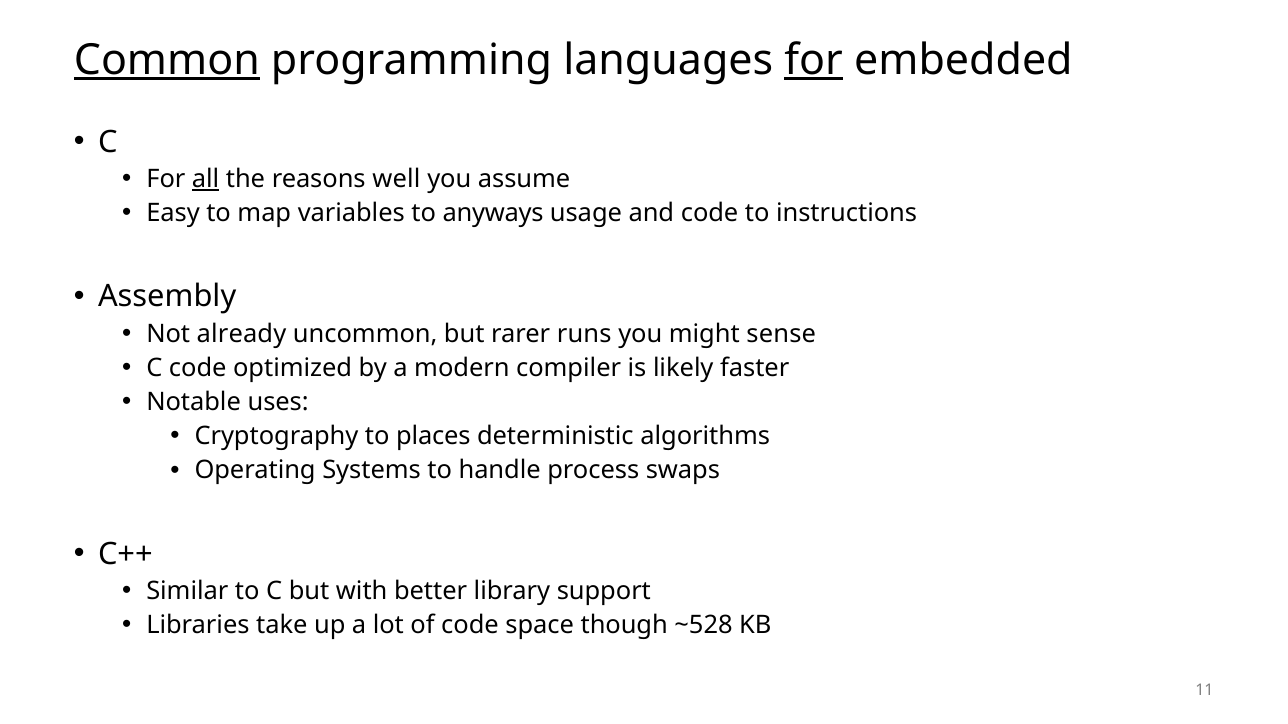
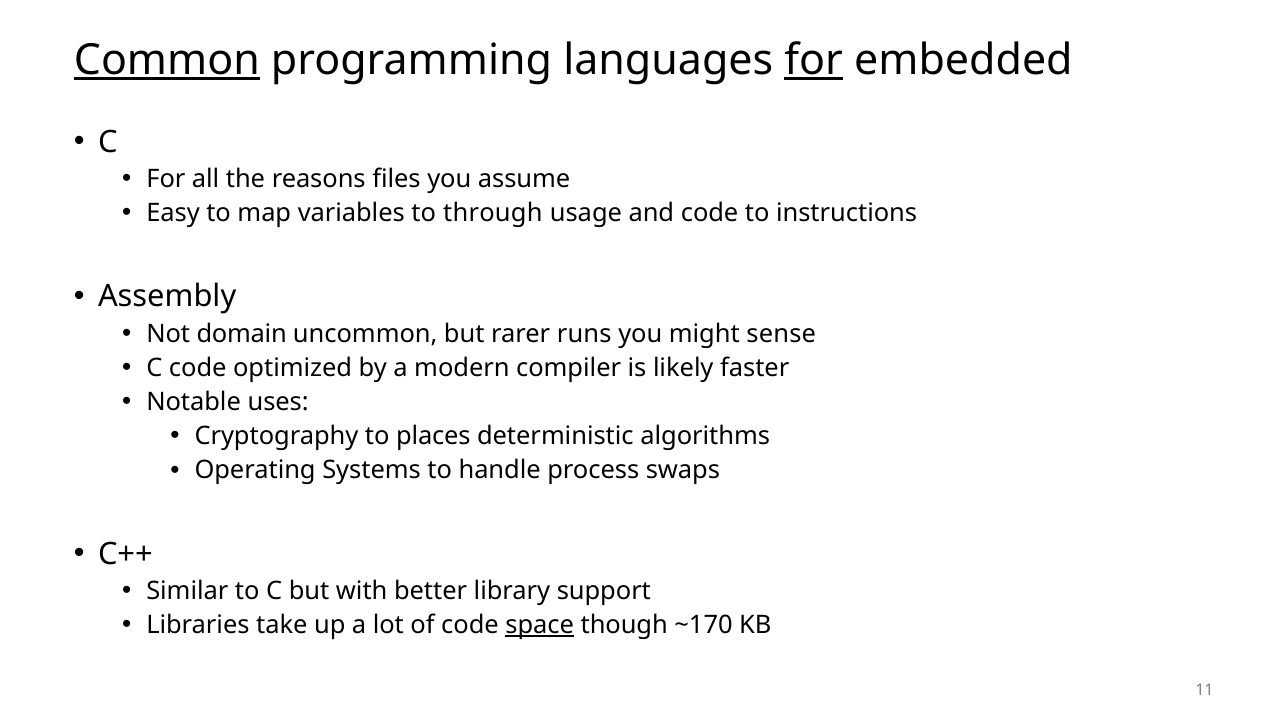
all underline: present -> none
well: well -> files
anyways: anyways -> through
already: already -> domain
space underline: none -> present
~528: ~528 -> ~170
